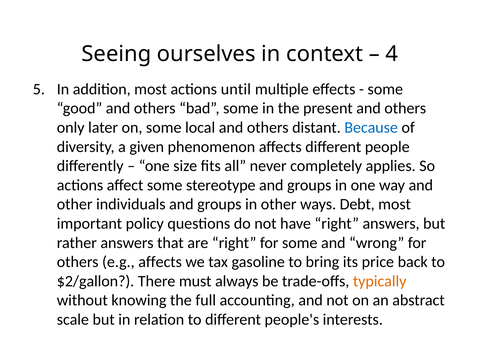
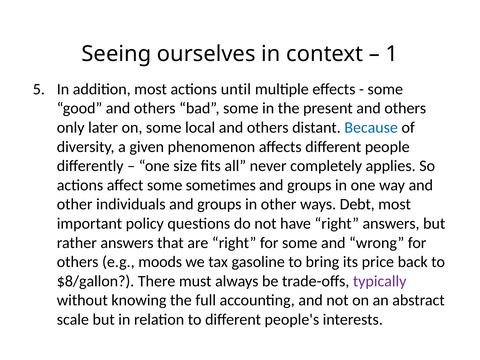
4: 4 -> 1
stereotype: stereotype -> sometimes
e.g affects: affects -> moods
$2/gallon: $2/gallon -> $8/gallon
typically colour: orange -> purple
